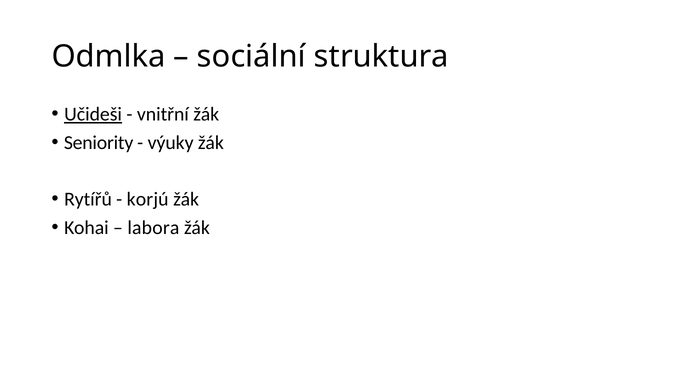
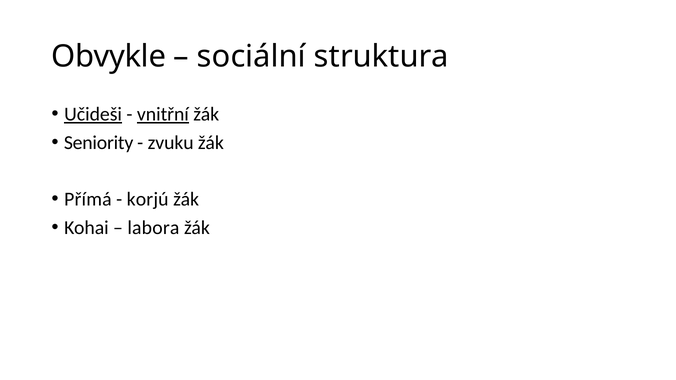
Odmlka: Odmlka -> Obvykle
vnitřní underline: none -> present
výuky: výuky -> zvuku
Rytířů: Rytířů -> Přímá
